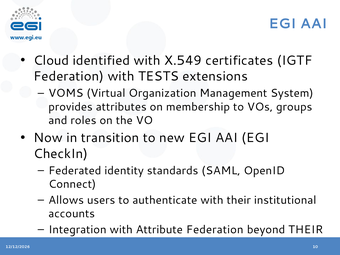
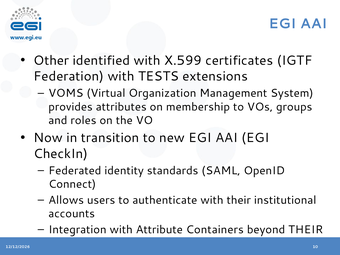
Cloud: Cloud -> Other
X.549: X.549 -> X.599
Attribute Federation: Federation -> Containers
